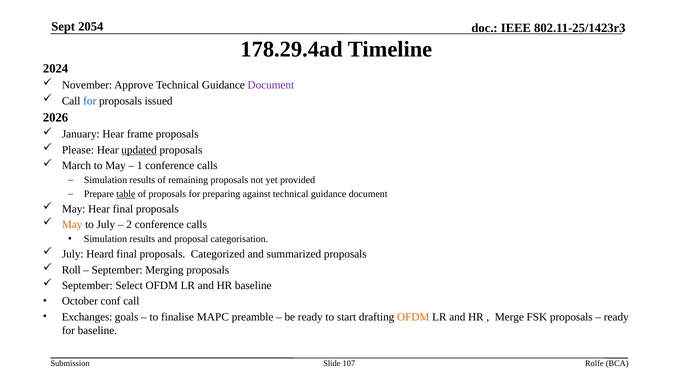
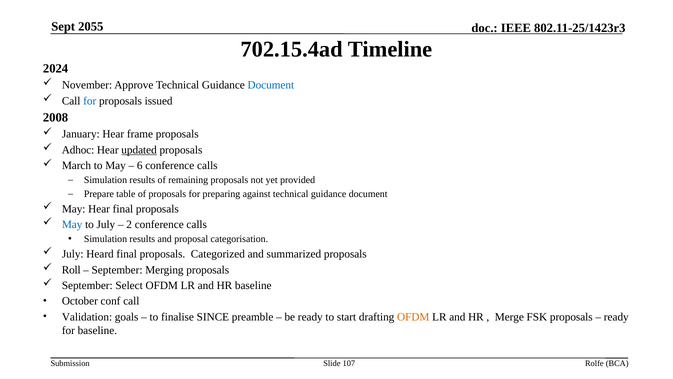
2054: 2054 -> 2055
178.29.4ad: 178.29.4ad -> 702.15.4ad
Document at (271, 85) colour: purple -> blue
2026: 2026 -> 2008
Please: Please -> Adhoc
1: 1 -> 6
table underline: present -> none
May at (72, 224) colour: orange -> blue
Exchanges: Exchanges -> Validation
MAPC: MAPC -> SINCE
